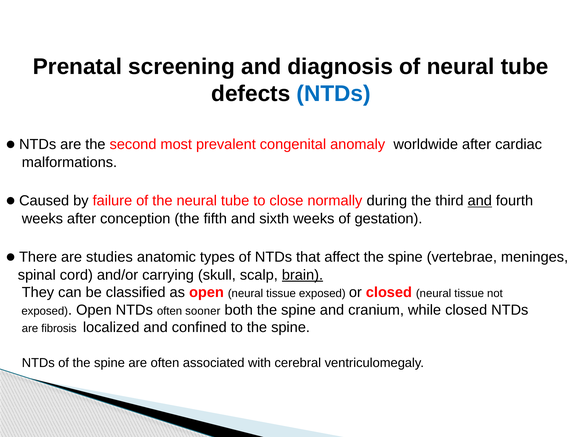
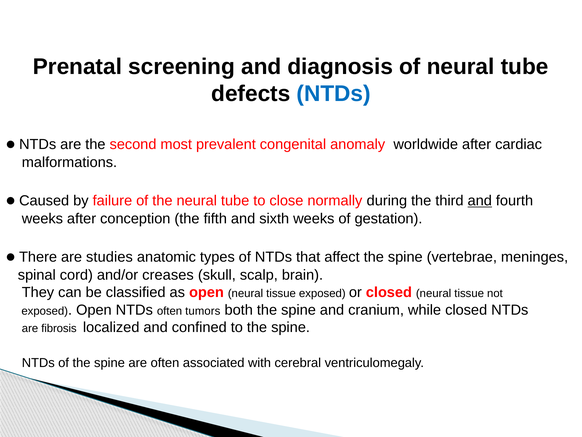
carrying: carrying -> creases
brain underline: present -> none
sooner: sooner -> tumors
